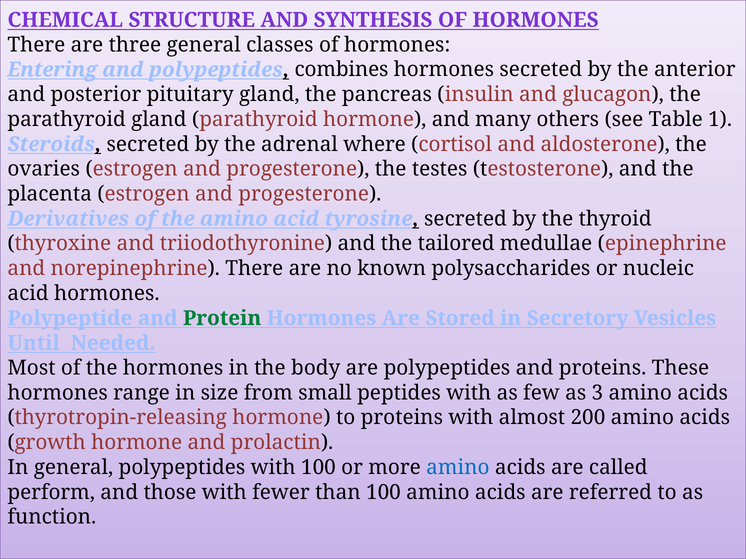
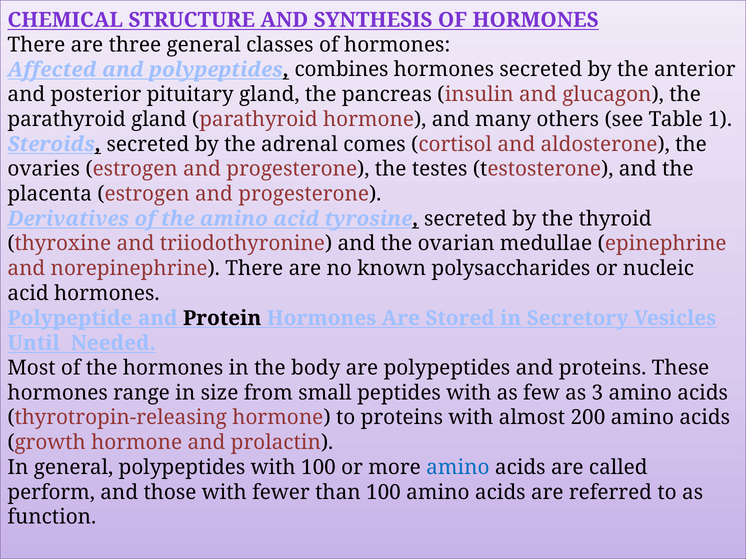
Entering: Entering -> Affected
where: where -> comes
tailored: tailored -> ovarian
Protein colour: green -> black
